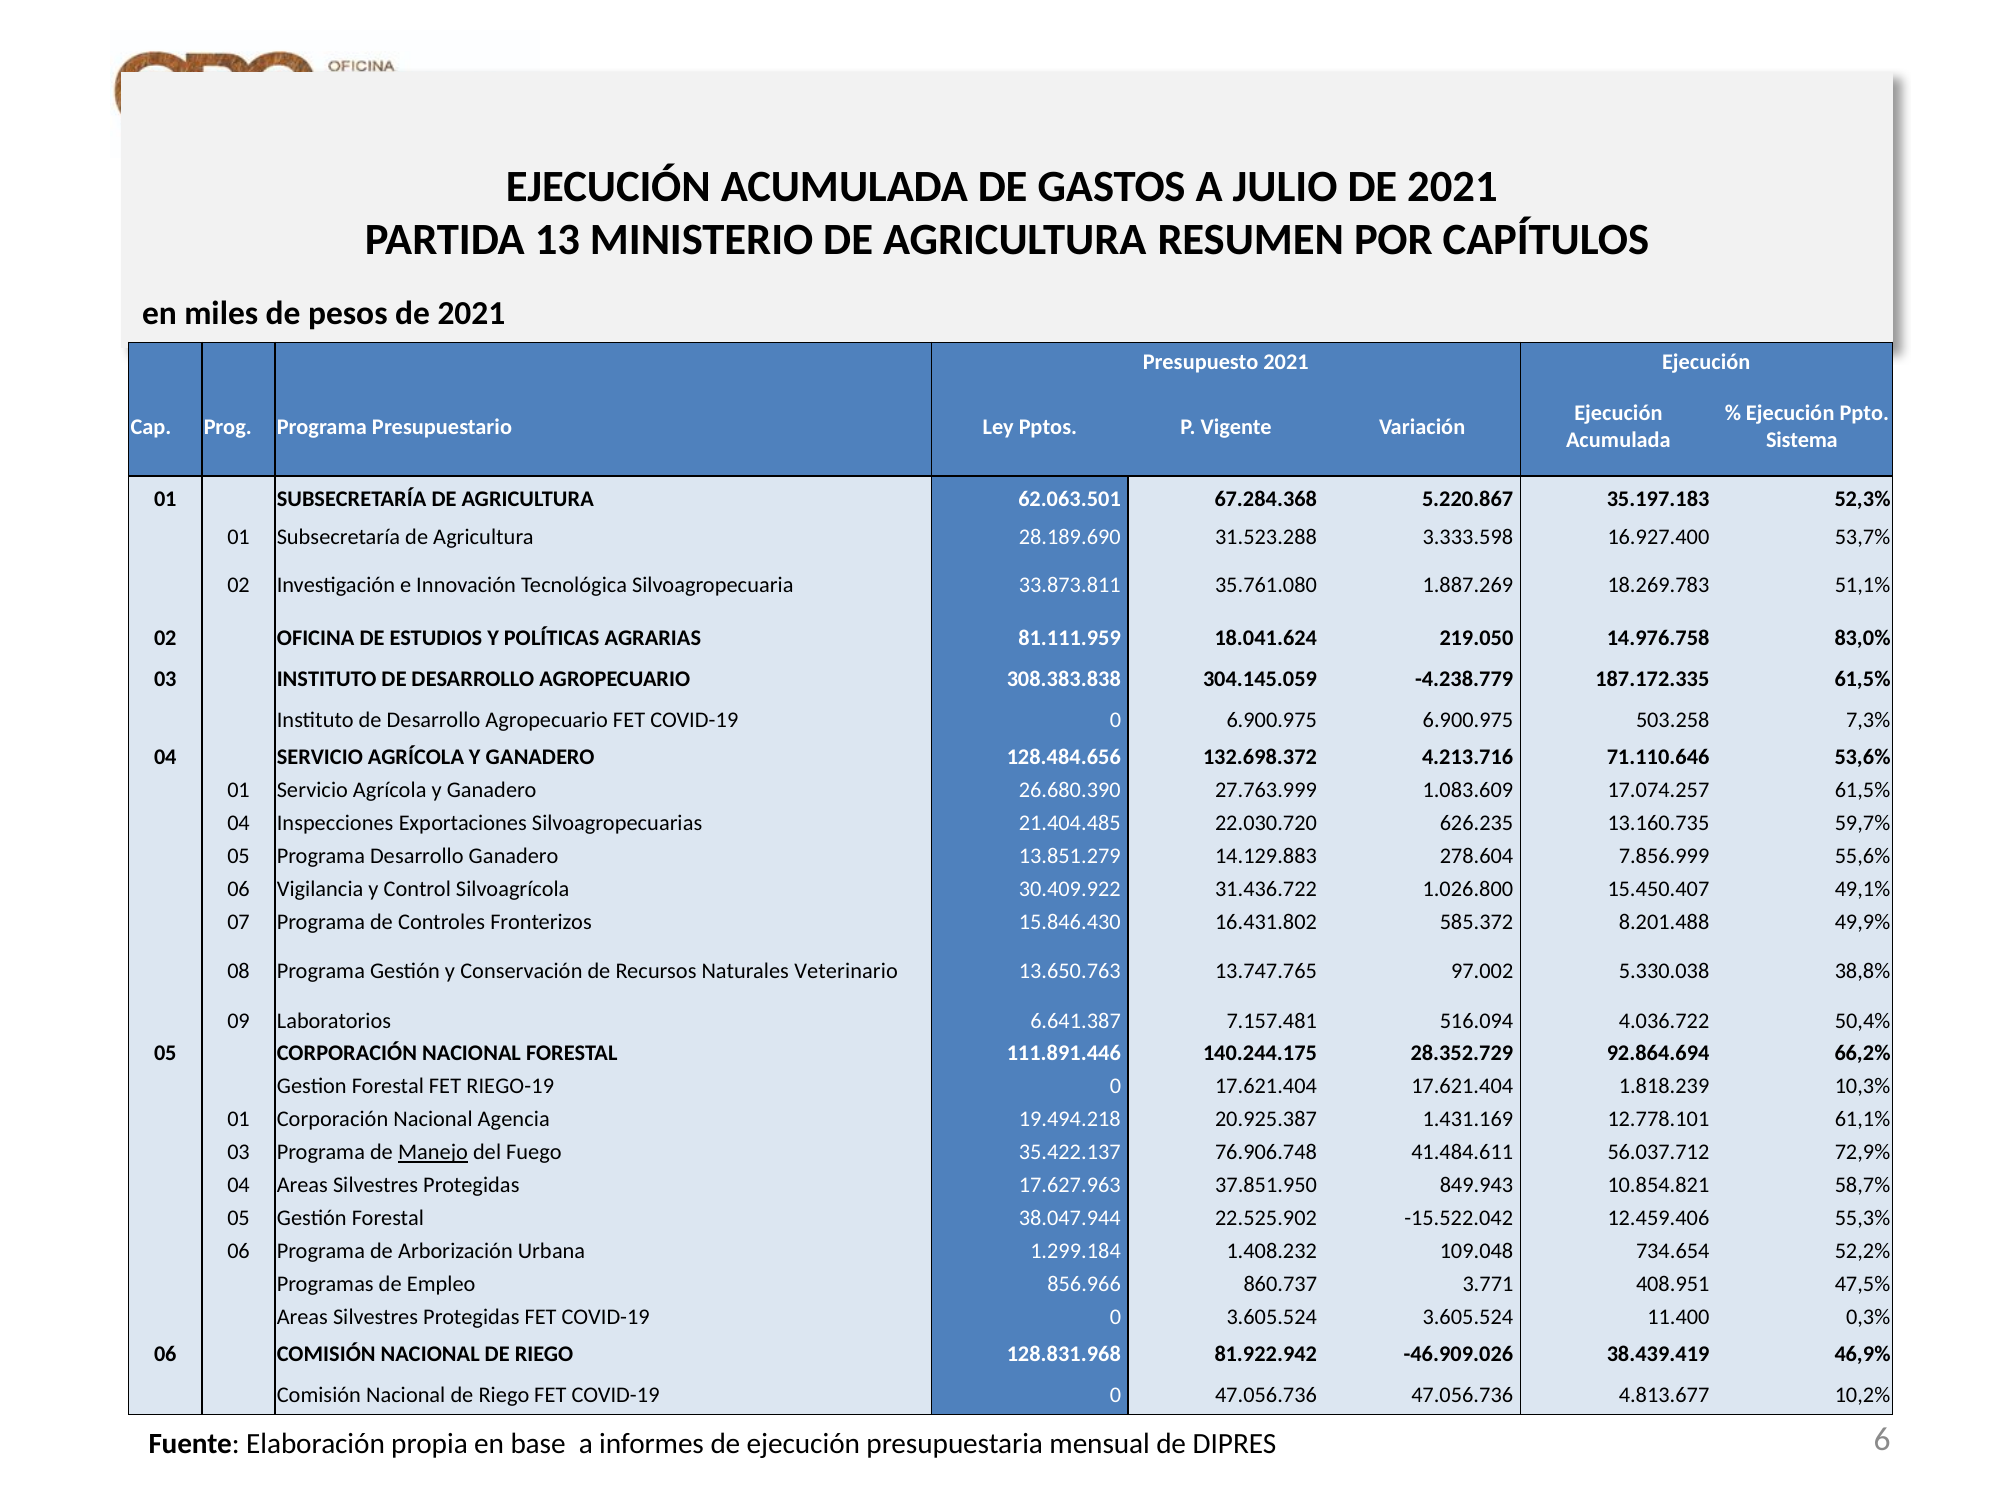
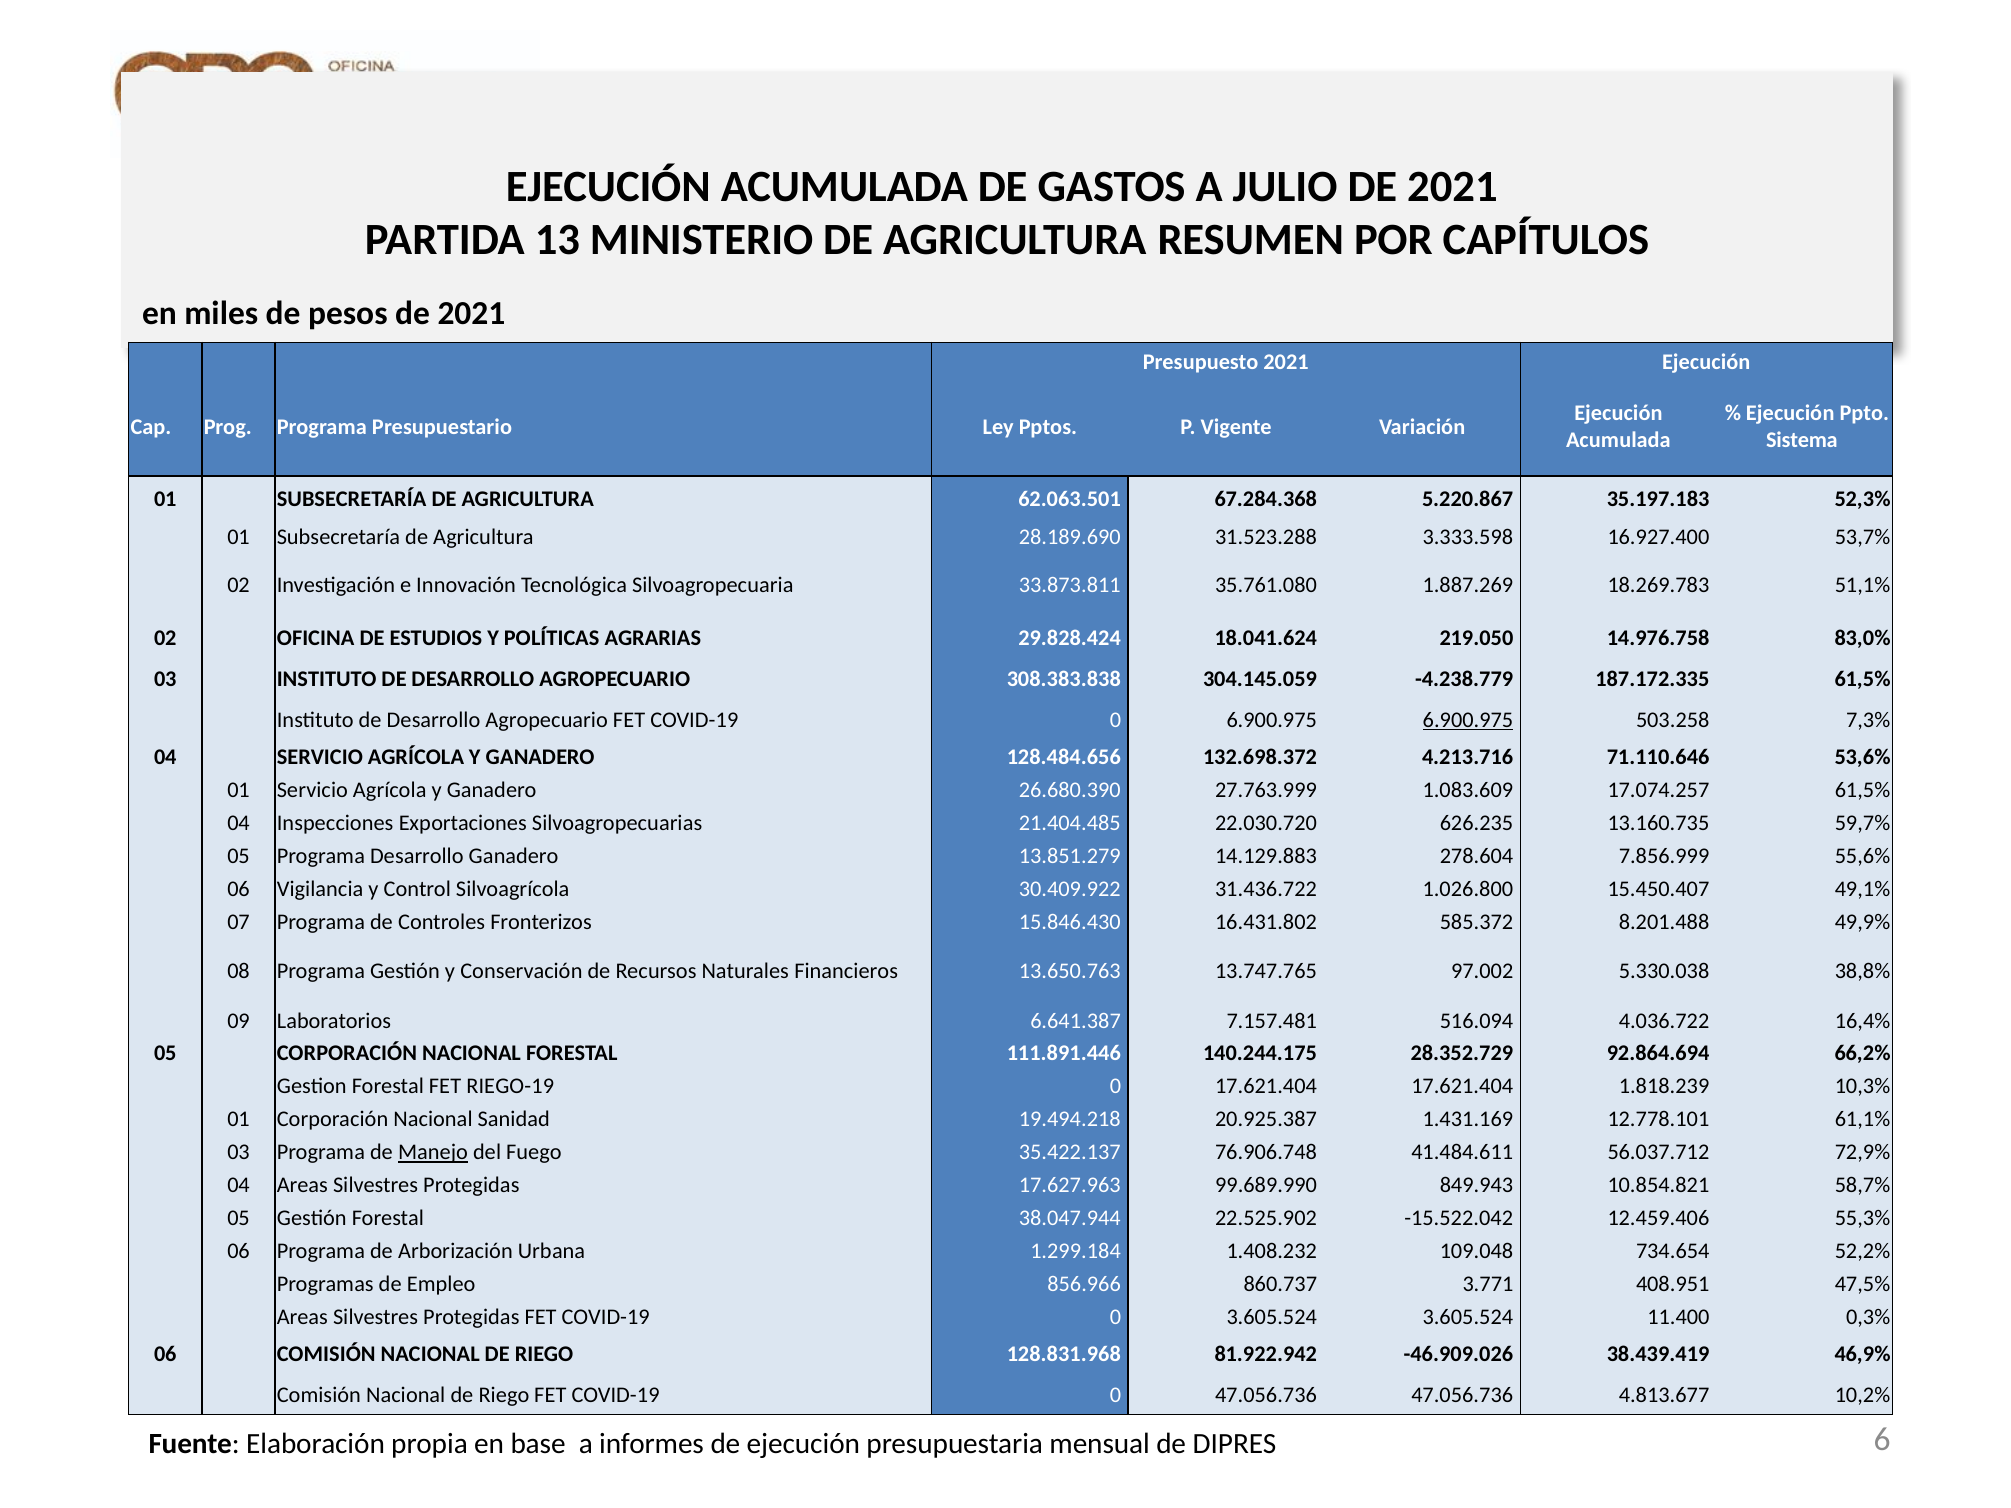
81.111.959: 81.111.959 -> 29.828.424
6.900.975 at (1468, 720) underline: none -> present
Veterinario: Veterinario -> Financieros
50,4%: 50,4% -> 16,4%
Agencia: Agencia -> Sanidad
37.851.950: 37.851.950 -> 99.689.990
